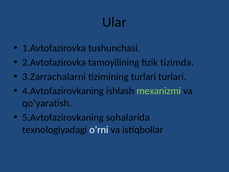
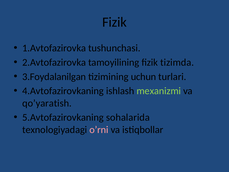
Ular at (114, 22): Ular -> Fizik
3.Zarrachalarni: 3.Zarrachalarni -> 3.Foydalanilgan
tizimining turlari: turlari -> uchun
o’rni colour: white -> pink
